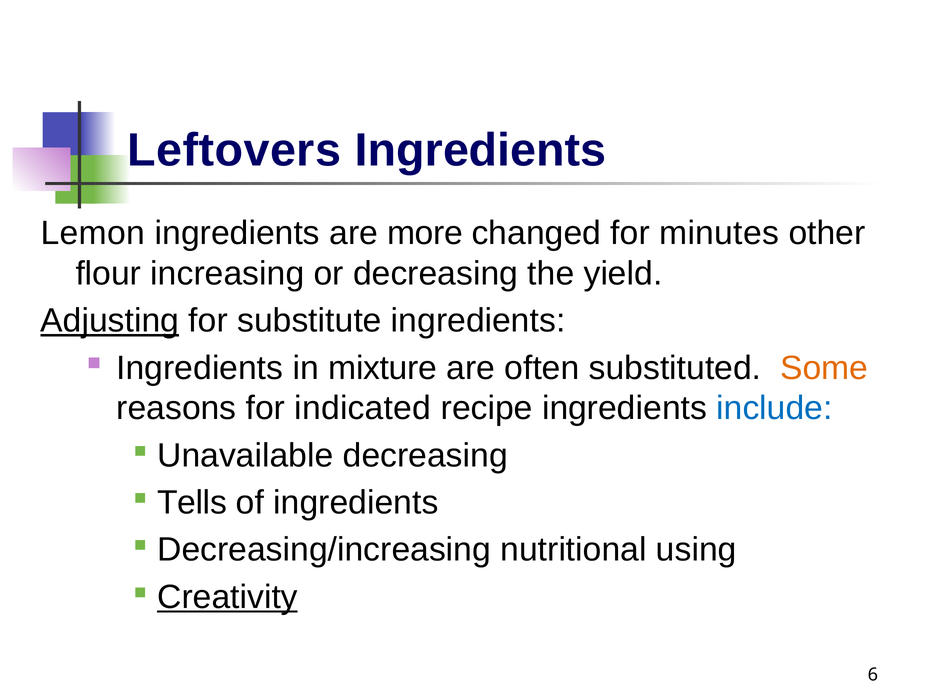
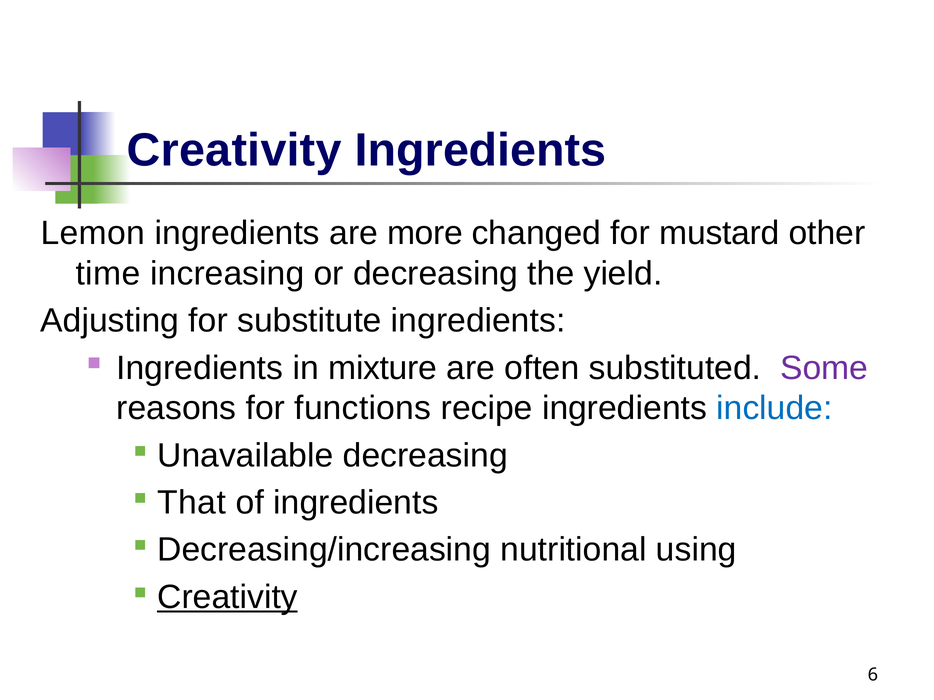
Leftovers at (234, 150): Leftovers -> Creativity
minutes: minutes -> mustard
flour: flour -> time
Adjusting underline: present -> none
Some colour: orange -> purple
indicated: indicated -> functions
Tells: Tells -> That
